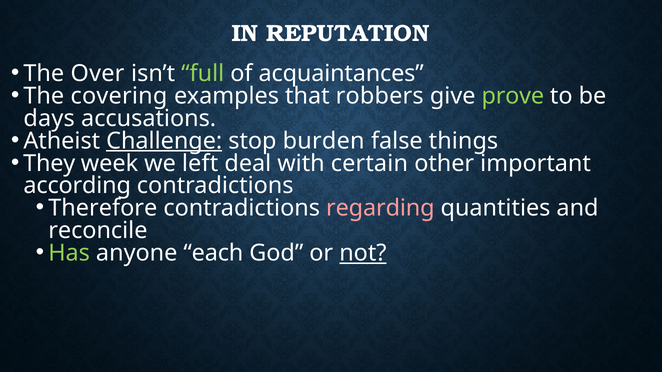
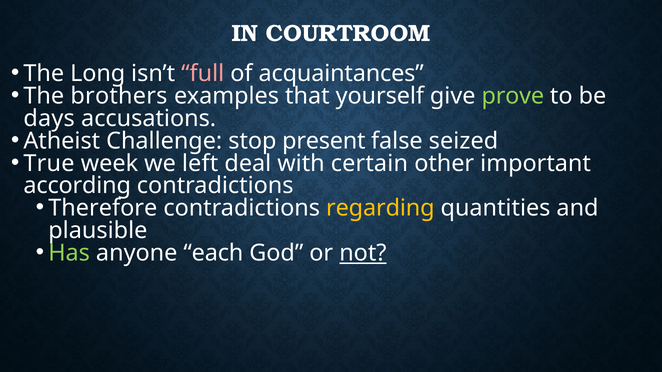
REPUTATION: REPUTATION -> COURTROOM
Over: Over -> Long
full colour: light green -> pink
covering: covering -> brothers
robbers: robbers -> yourself
Challenge underline: present -> none
burden: burden -> present
things: things -> seized
They: They -> True
regarding colour: pink -> yellow
reconcile: reconcile -> plausible
